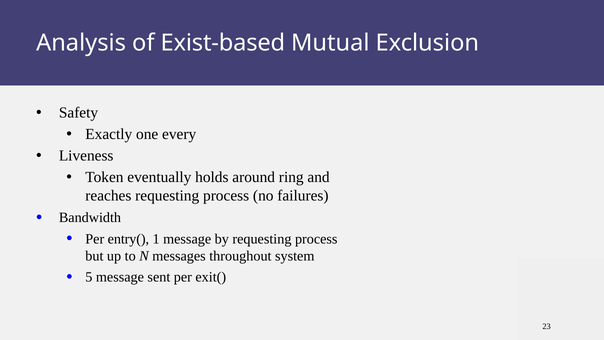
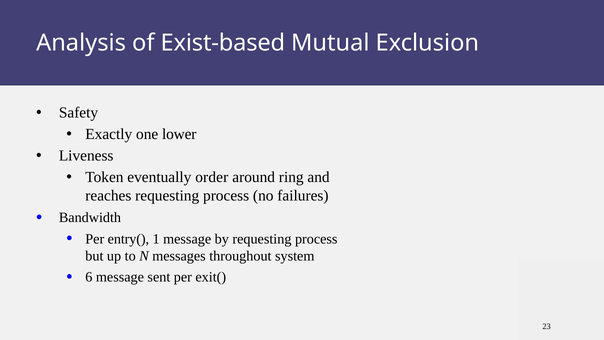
every: every -> lower
holds: holds -> order
5: 5 -> 6
